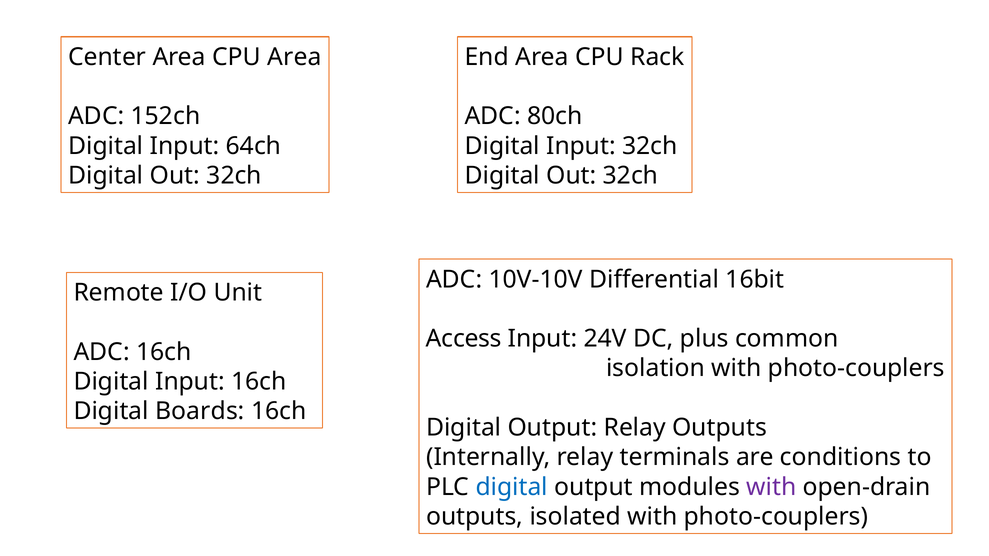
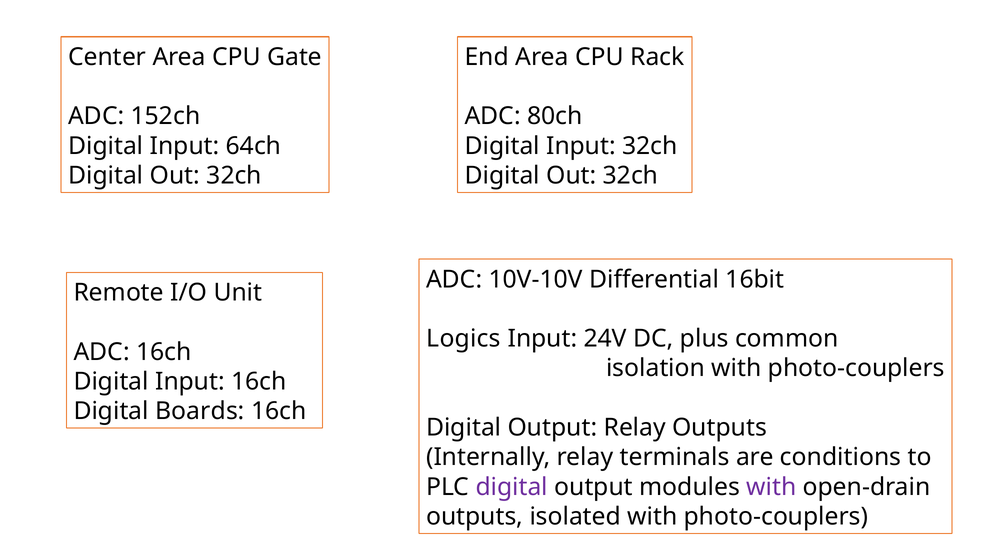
CPU Area: Area -> Gate
Access: Access -> Logics
digital at (512, 487) colour: blue -> purple
